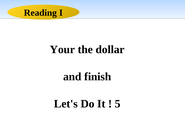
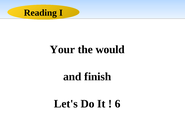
dollar: dollar -> would
5: 5 -> 6
